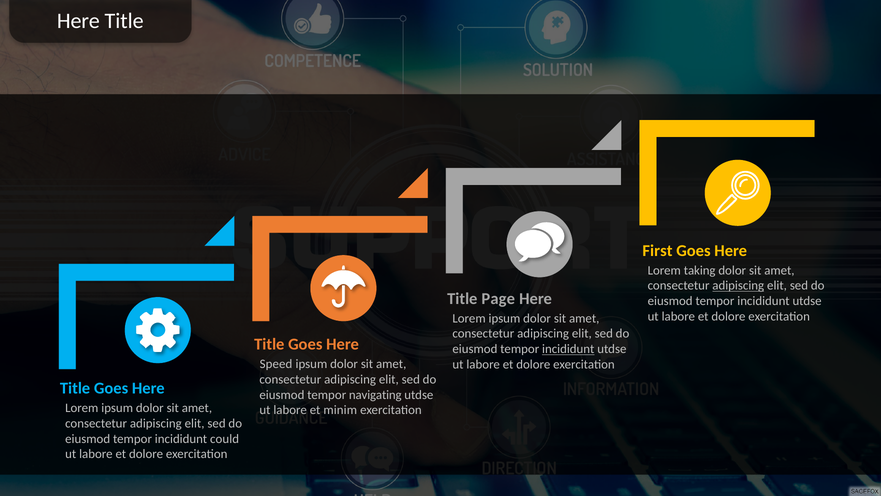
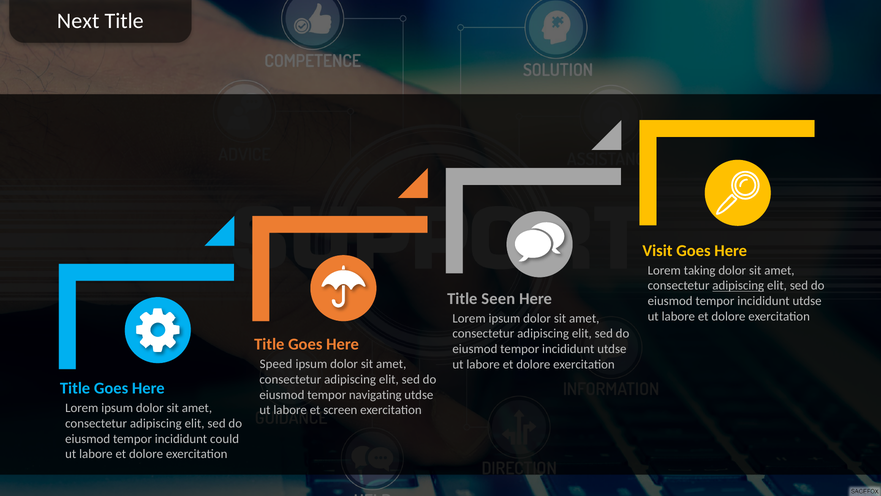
Here at (78, 21): Here -> Next
First: First -> Visit
Page: Page -> Seen
incididunt at (568, 349) underline: present -> none
minim: minim -> screen
